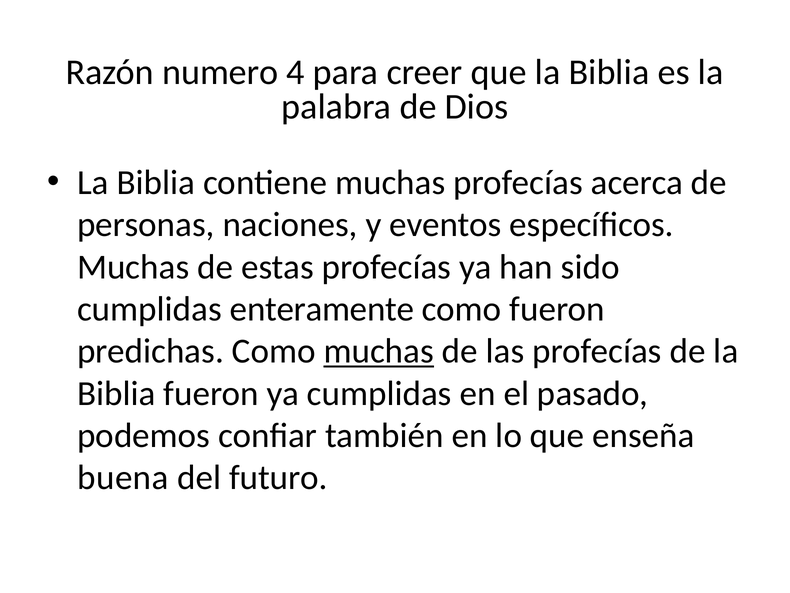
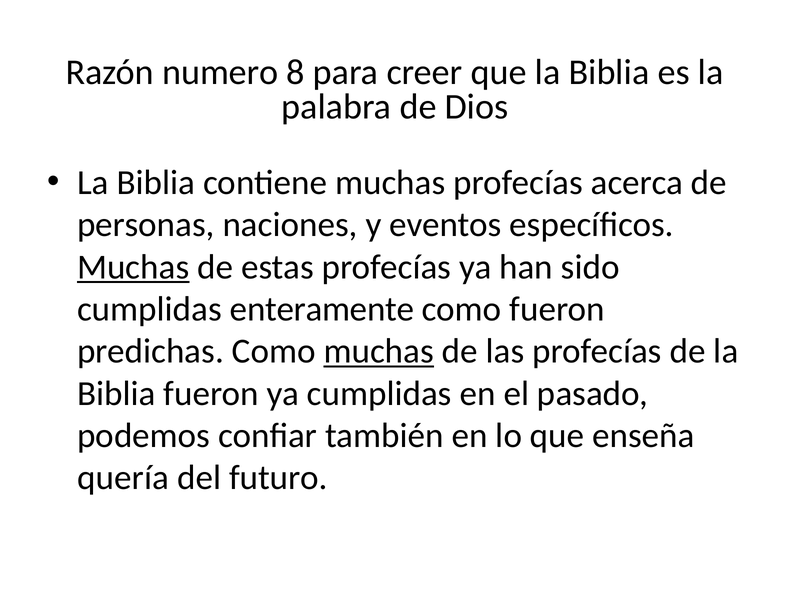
4: 4 -> 8
Muchas at (133, 267) underline: none -> present
buena: buena -> quería
